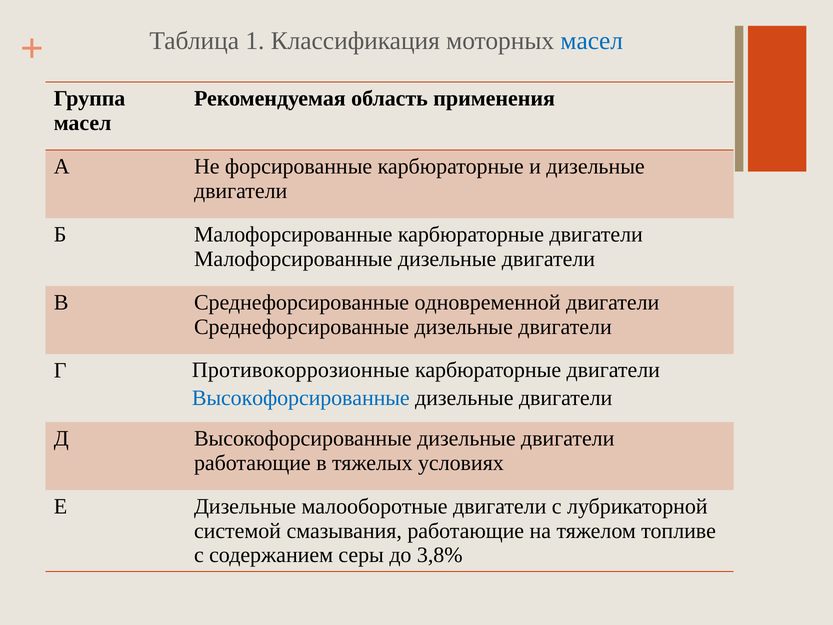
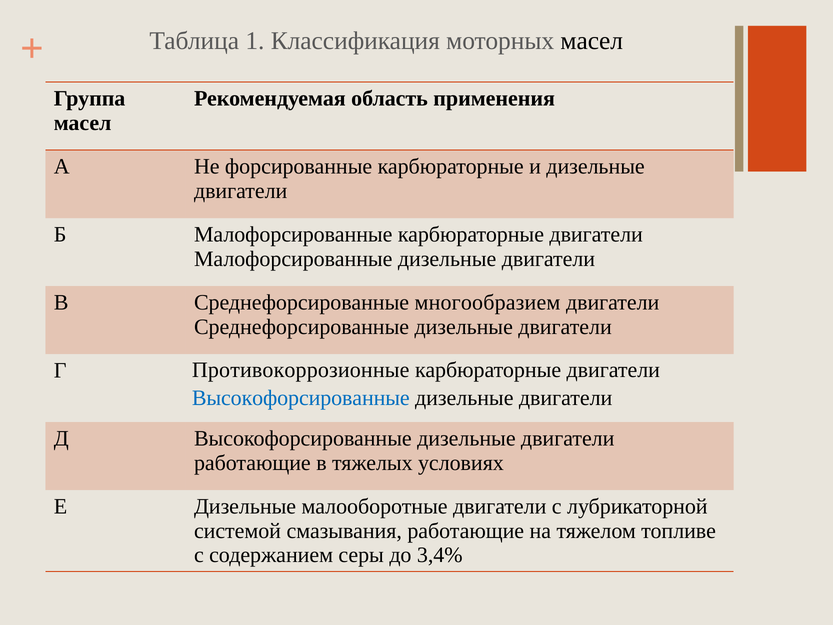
масел at (592, 41) colour: blue -> black
одновременной: одновременной -> многообразием
3,8%: 3,8% -> 3,4%
